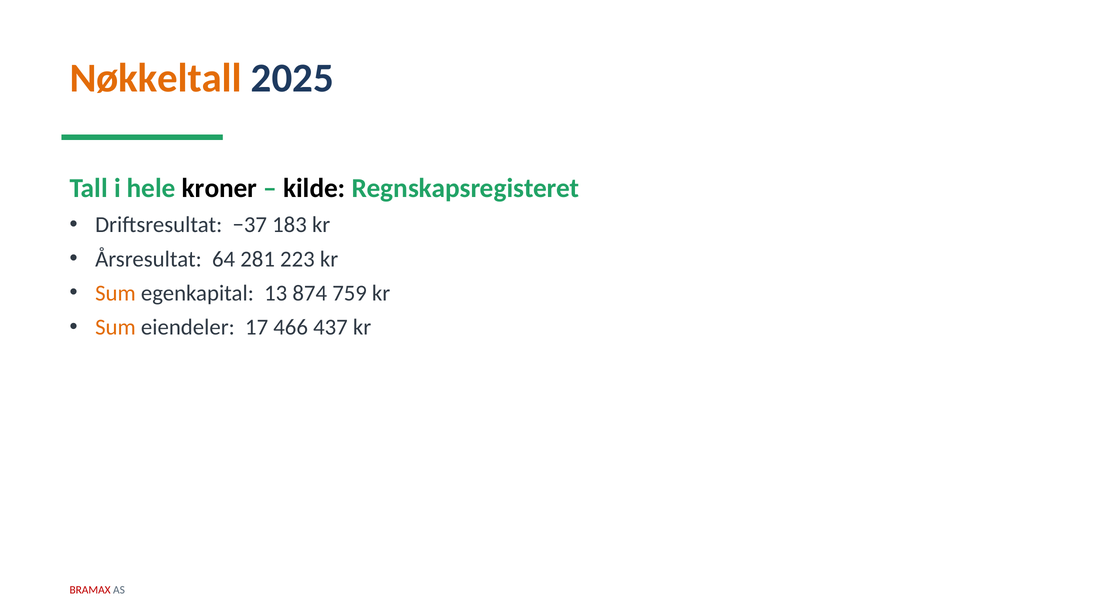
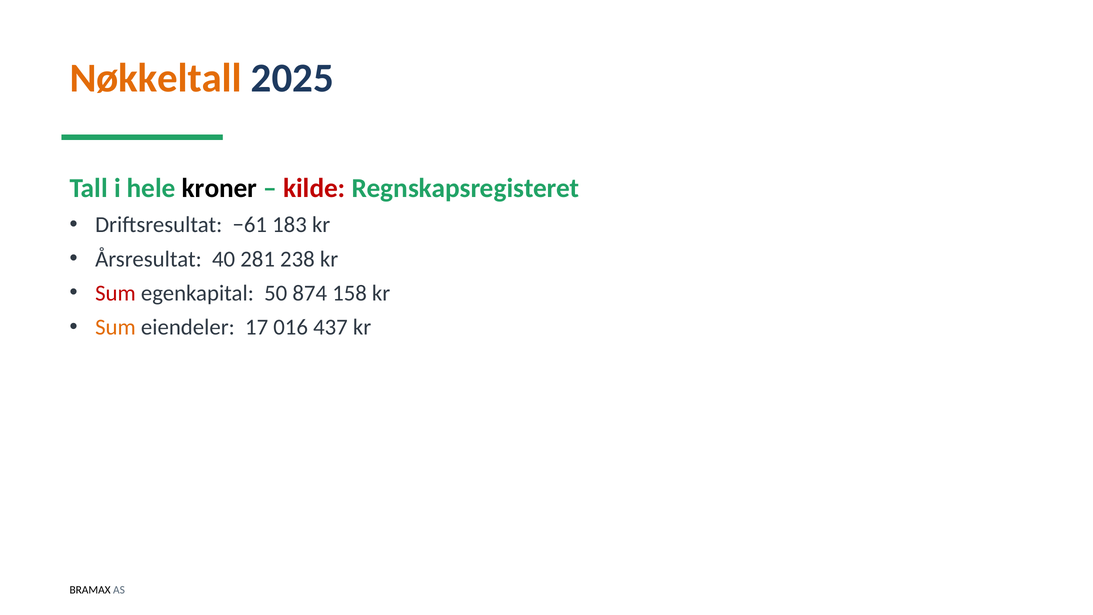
kilde colour: black -> red
−37: −37 -> −61
64: 64 -> 40
223: 223 -> 238
Sum at (115, 293) colour: orange -> red
13: 13 -> 50
759: 759 -> 158
466: 466 -> 016
BRAMAX colour: red -> black
